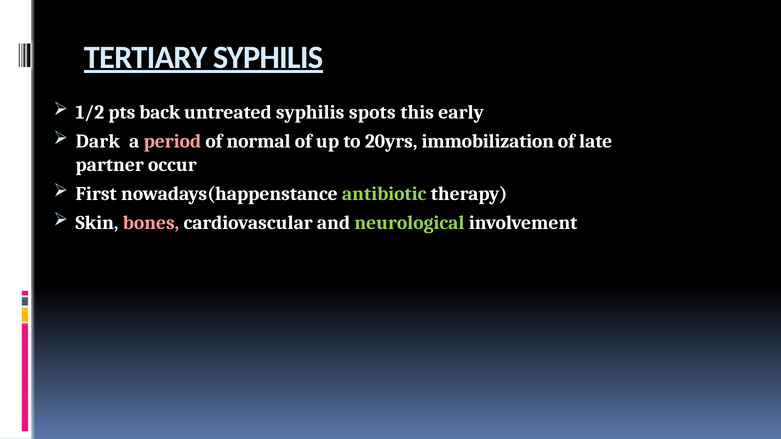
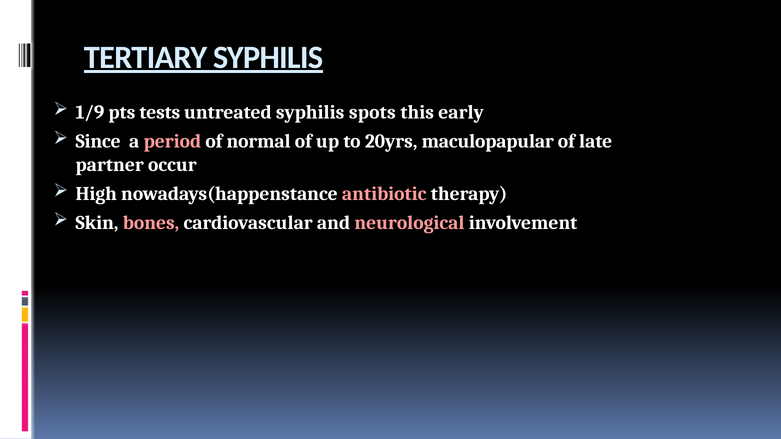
1/2: 1/2 -> 1/9
back: back -> tests
Dark: Dark -> Since
immobilization: immobilization -> maculopapular
First: First -> High
antibiotic colour: light green -> pink
neurological colour: light green -> pink
